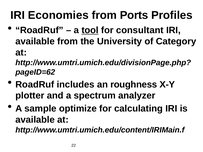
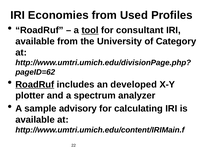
Ports: Ports -> Used
RoadRuf at (35, 85) underline: none -> present
roughness: roughness -> developed
optimize: optimize -> advisory
